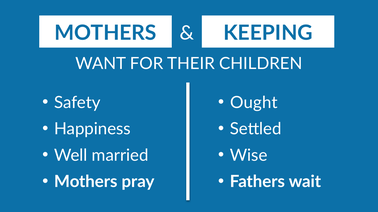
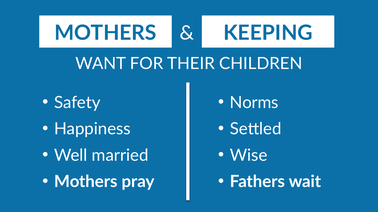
Ought: Ought -> Norms
